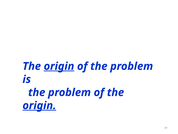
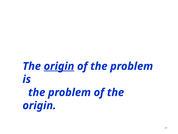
origin at (39, 105) underline: present -> none
